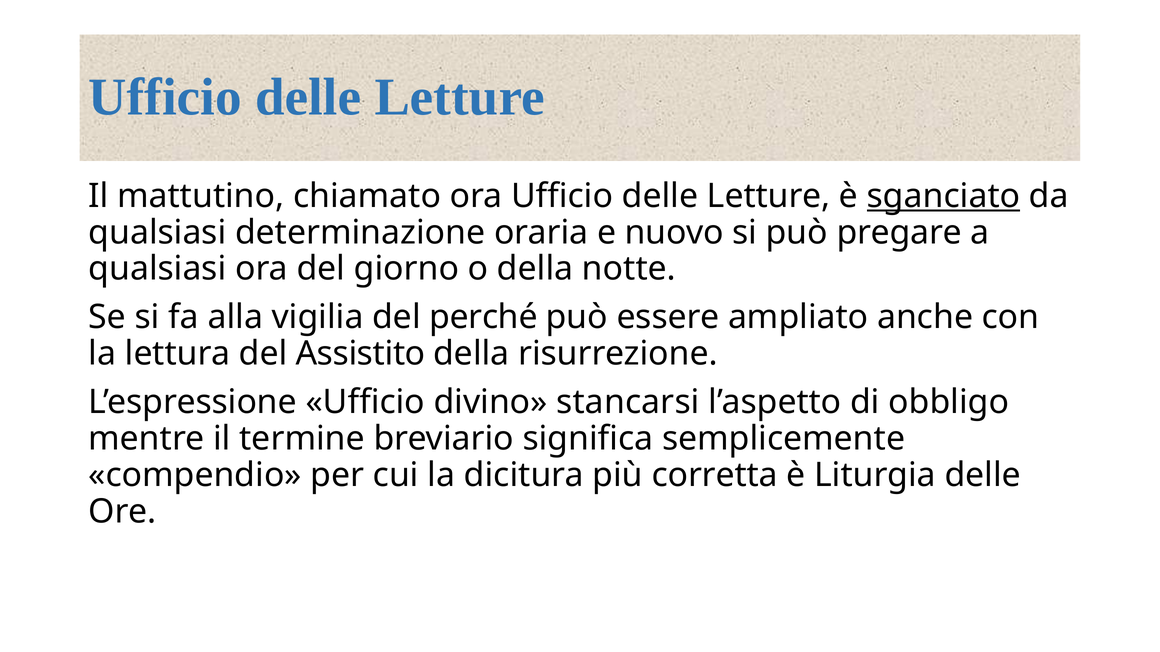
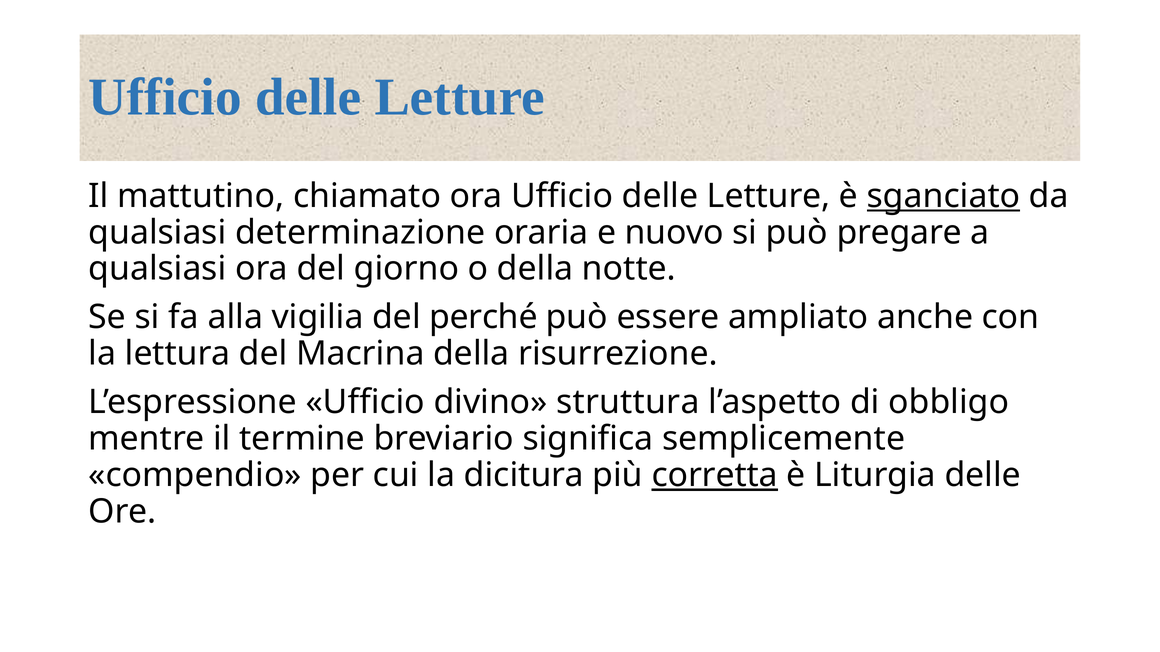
Assistito: Assistito -> Macrina
stancarsi: stancarsi -> struttura
corretta underline: none -> present
